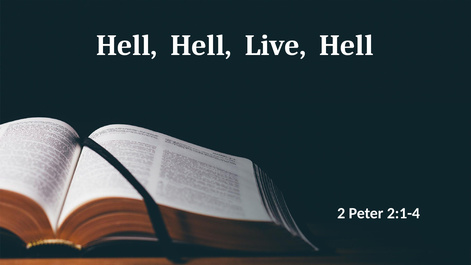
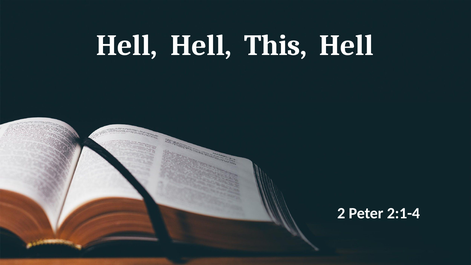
Live: Live -> This
